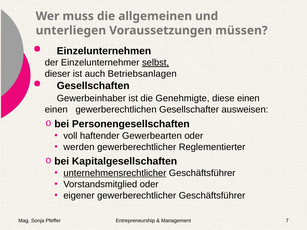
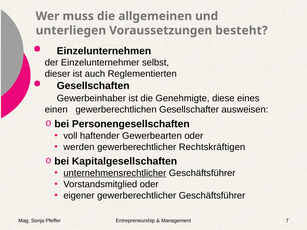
müssen: müssen -> besteht
selbst underline: present -> none
Betriebsanlagen: Betriebsanlagen -> Reglementierten
diese einen: einen -> eines
Reglementierter: Reglementierter -> Rechtskräftigen
